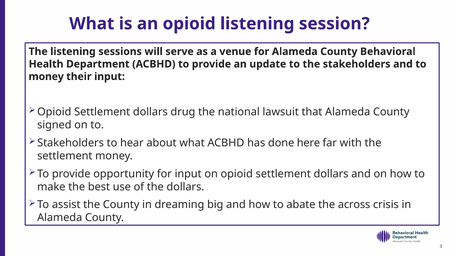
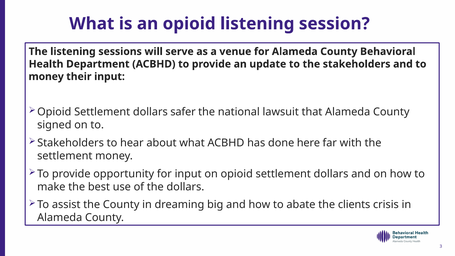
drug: drug -> safer
across: across -> clients
